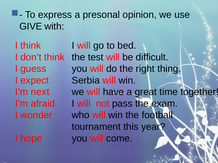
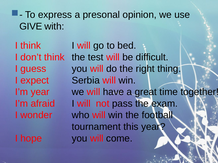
I’m next: next -> year
